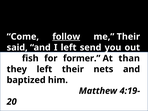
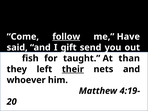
me Their: Their -> Have
I left: left -> gift
former: former -> taught
their at (73, 69) underline: none -> present
baptized: baptized -> whoever
